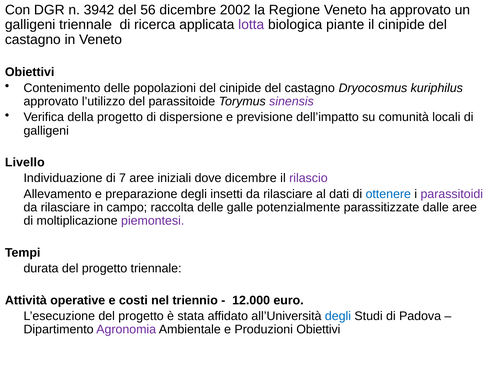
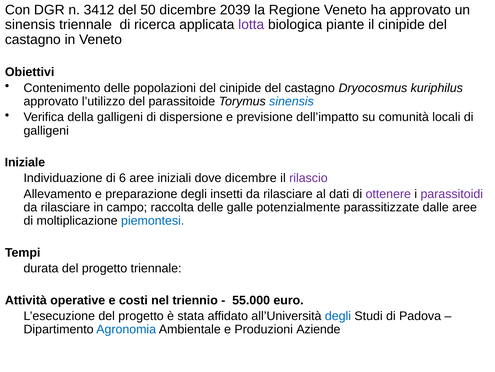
3942: 3942 -> 3412
56: 56 -> 50
2002: 2002 -> 2039
galligeni at (30, 25): galligeni -> sinensis
sinensis at (291, 101) colour: purple -> blue
della progetto: progetto -> galligeni
Livello: Livello -> Iniziale
7: 7 -> 6
ottenere colour: blue -> purple
piemontesi colour: purple -> blue
12.000: 12.000 -> 55.000
Agronomia colour: purple -> blue
Produzioni Obiettivi: Obiettivi -> Aziende
